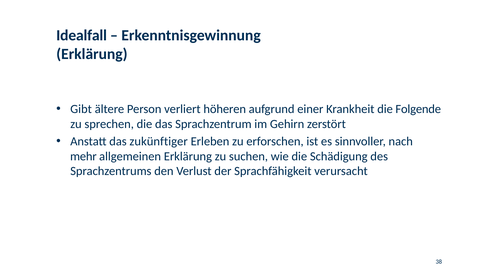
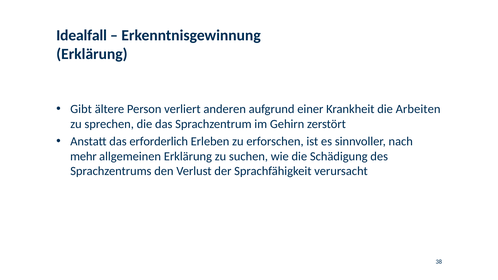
höheren: höheren -> anderen
Folgende: Folgende -> Arbeiten
zukünftiger: zukünftiger -> erforderlich
